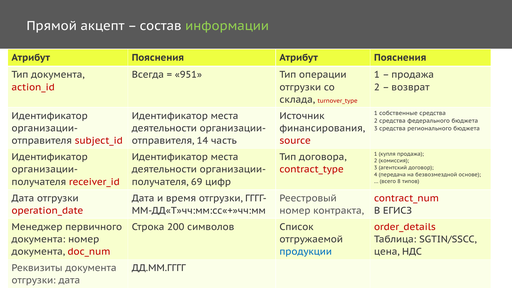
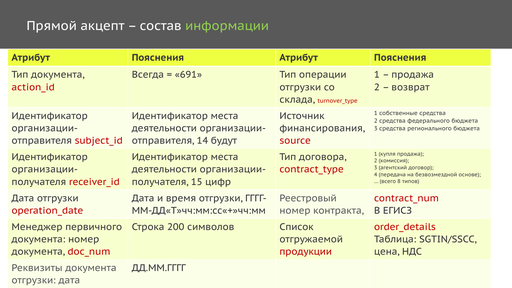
951: 951 -> 691
часть: часть -> будут
69: 69 -> 15
продукции colour: blue -> red
